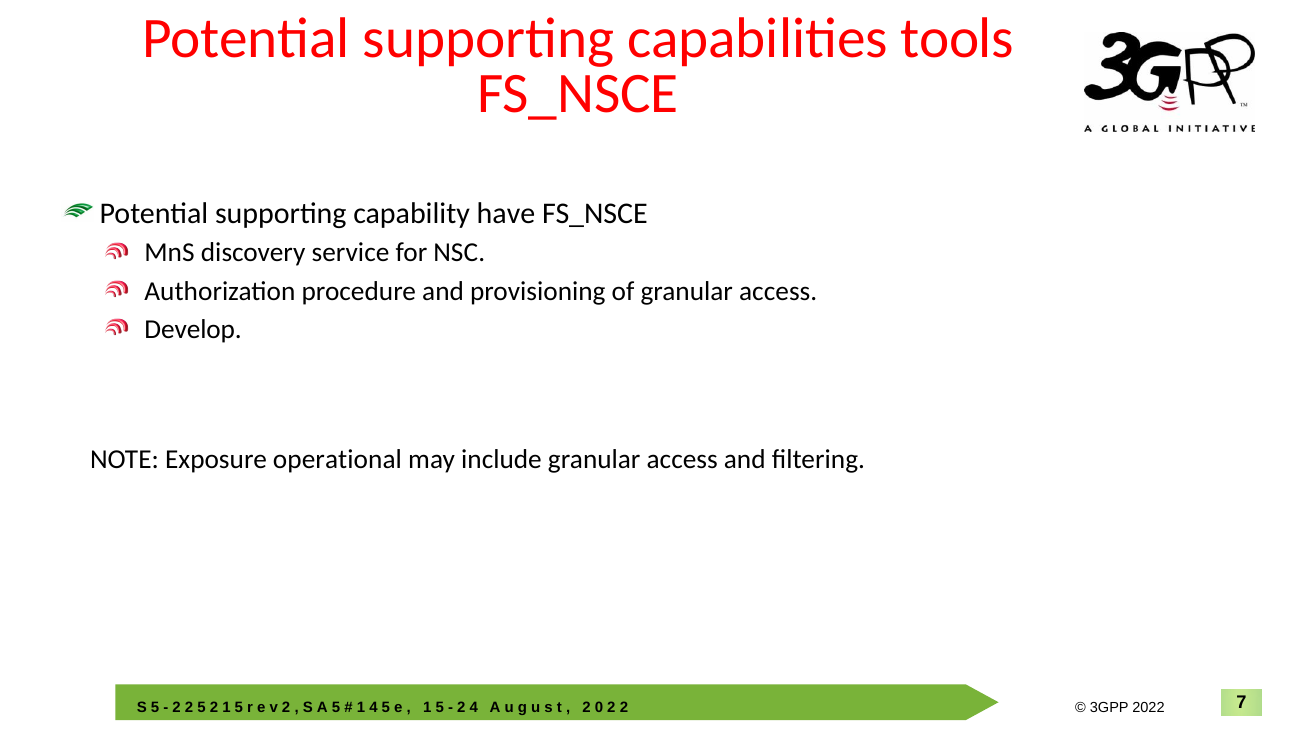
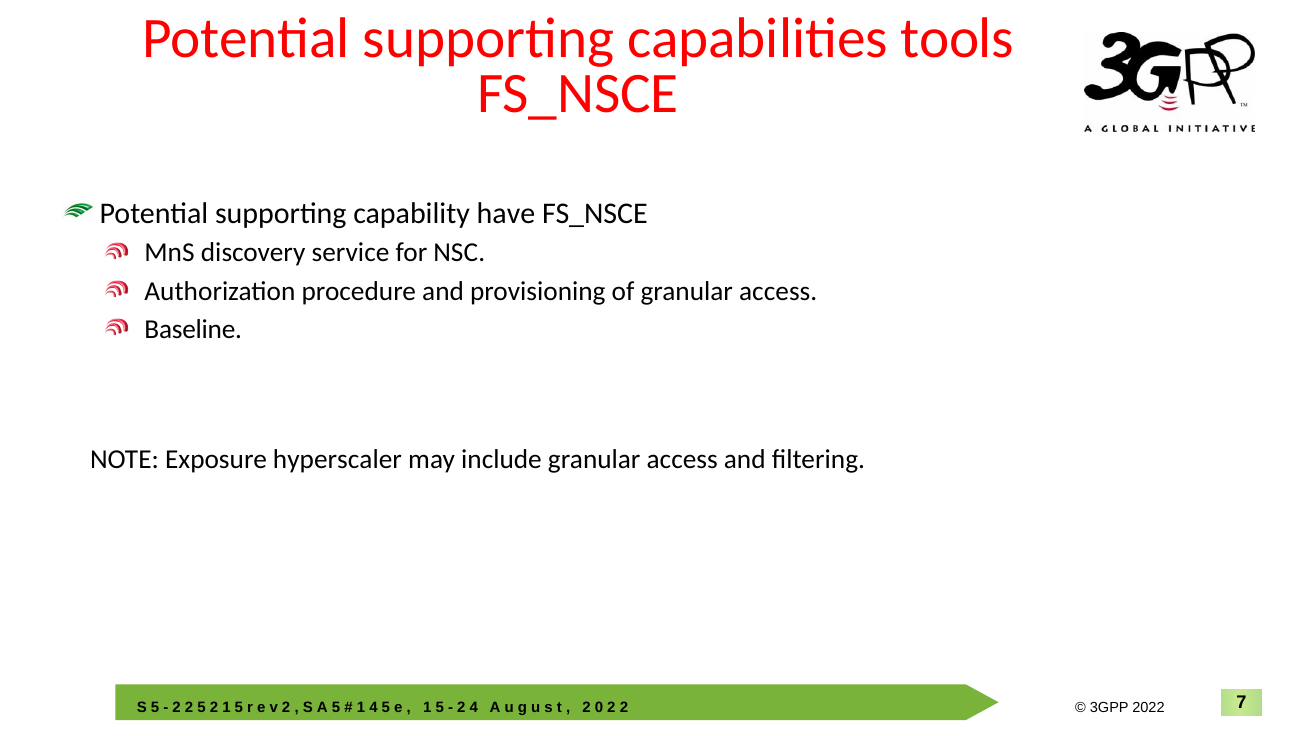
Develop: Develop -> Baseline
operational: operational -> hyperscaler
